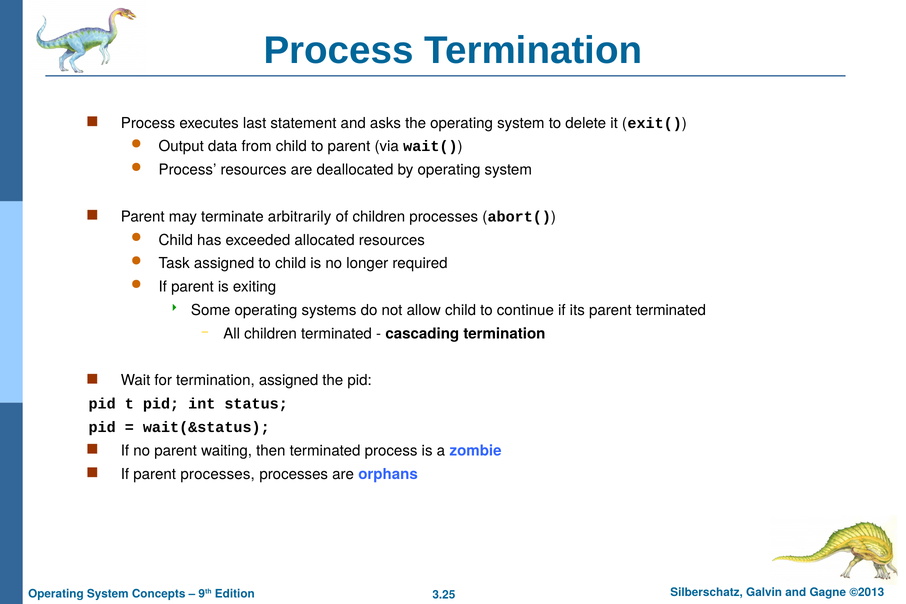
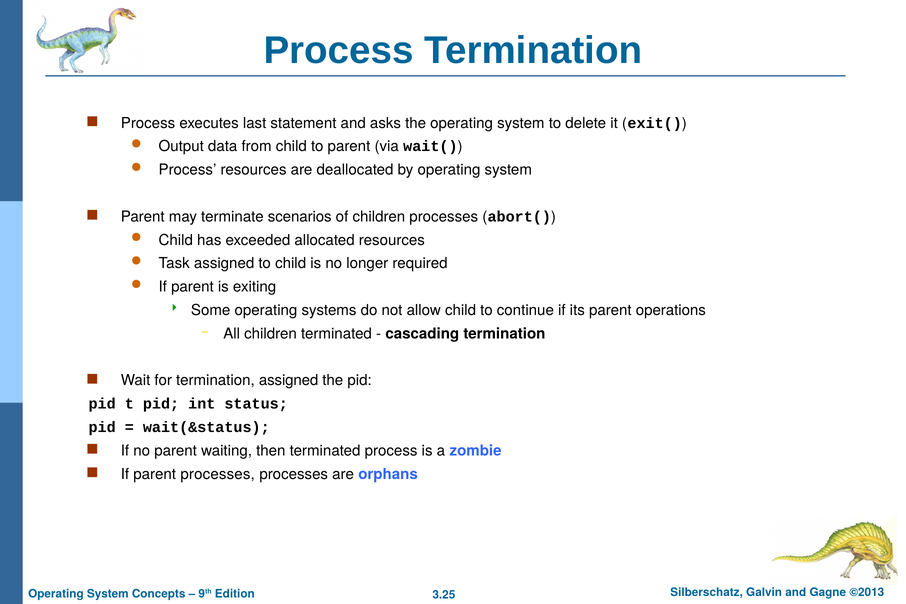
arbitrarily: arbitrarily -> scenarios
parent terminated: terminated -> operations
